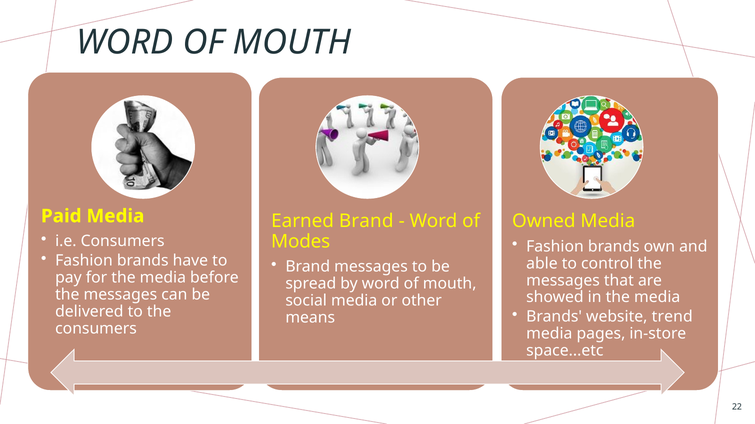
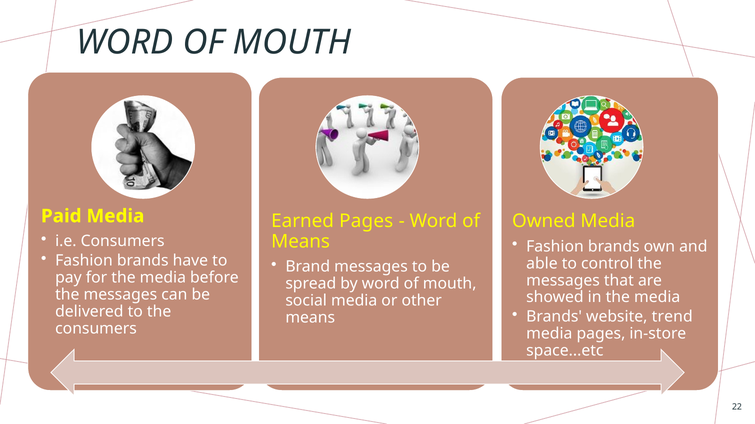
Earned Brand: Brand -> Pages
Modes at (301, 242): Modes -> Means
